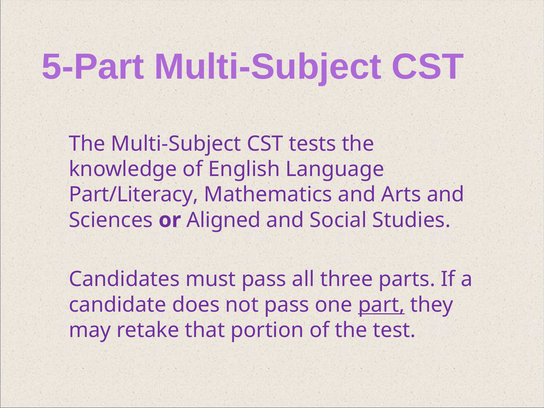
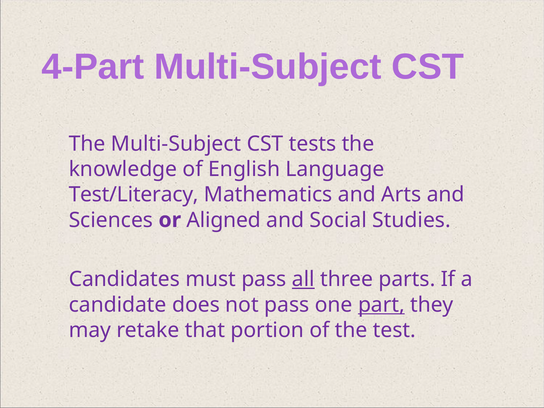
5-Part: 5-Part -> 4-Part
Part/Literacy: Part/Literacy -> Test/Literacy
all underline: none -> present
